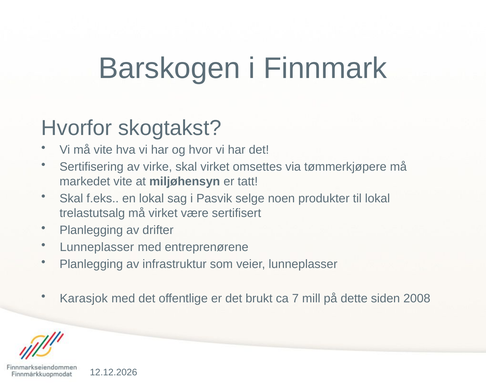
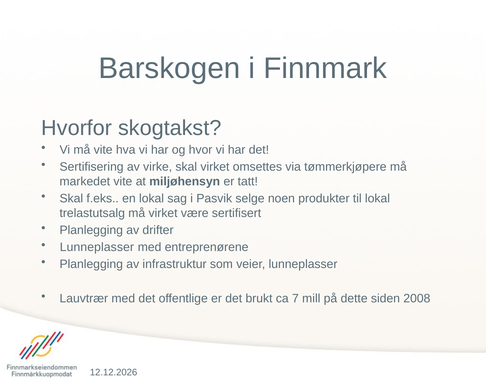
Karasjok: Karasjok -> Lauvtrær
